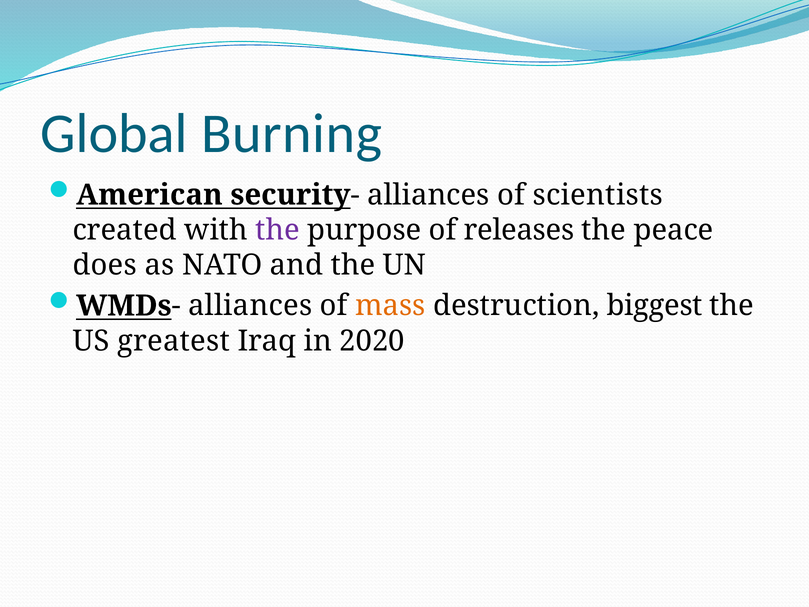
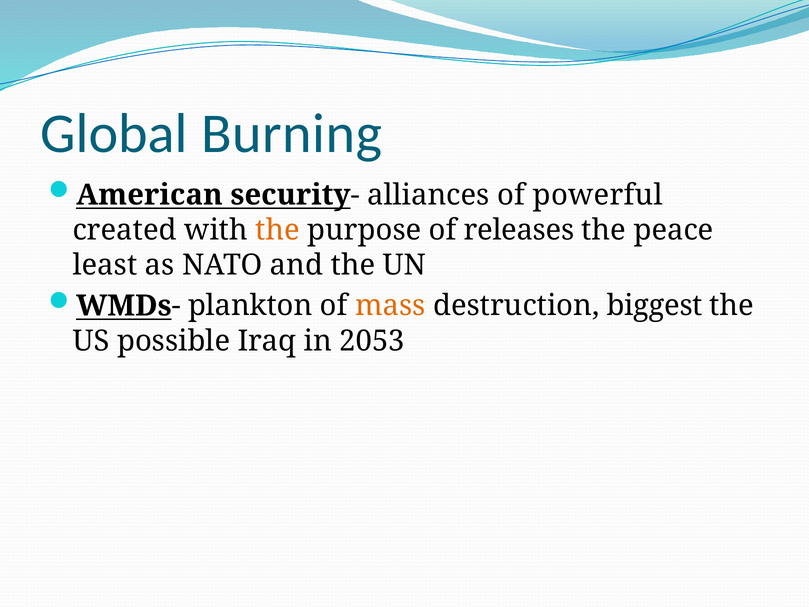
scientists: scientists -> powerful
the at (278, 230) colour: purple -> orange
does: does -> least
WMDs- alliances: alliances -> plankton
greatest: greatest -> possible
2020: 2020 -> 2053
